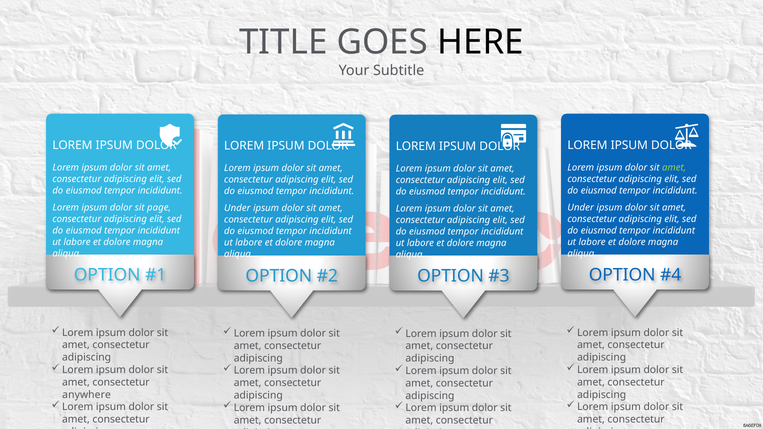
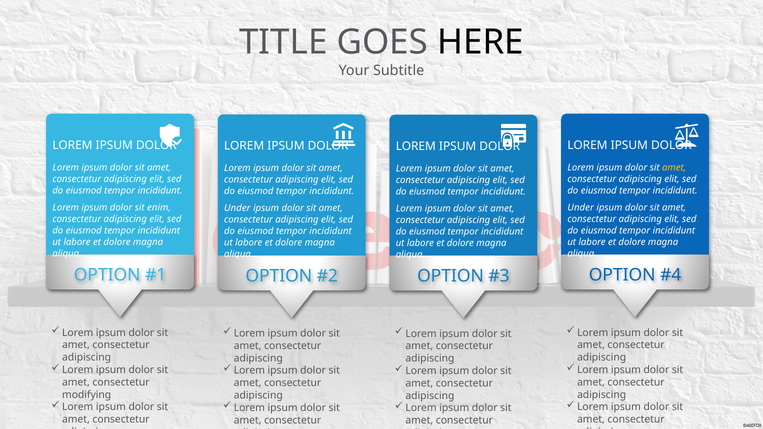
amet at (674, 168) colour: light green -> yellow
page: page -> enim
anywhere: anywhere -> modifying
